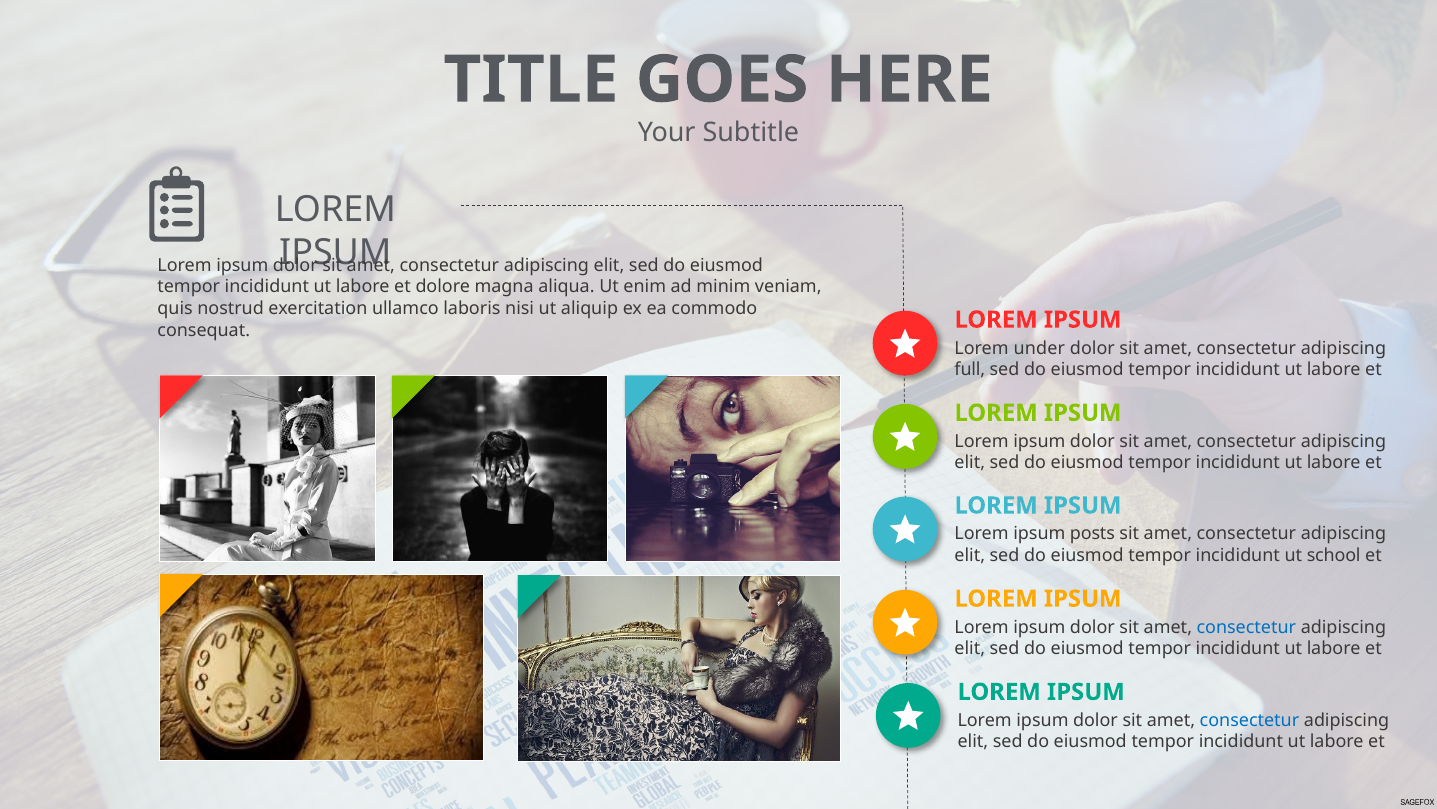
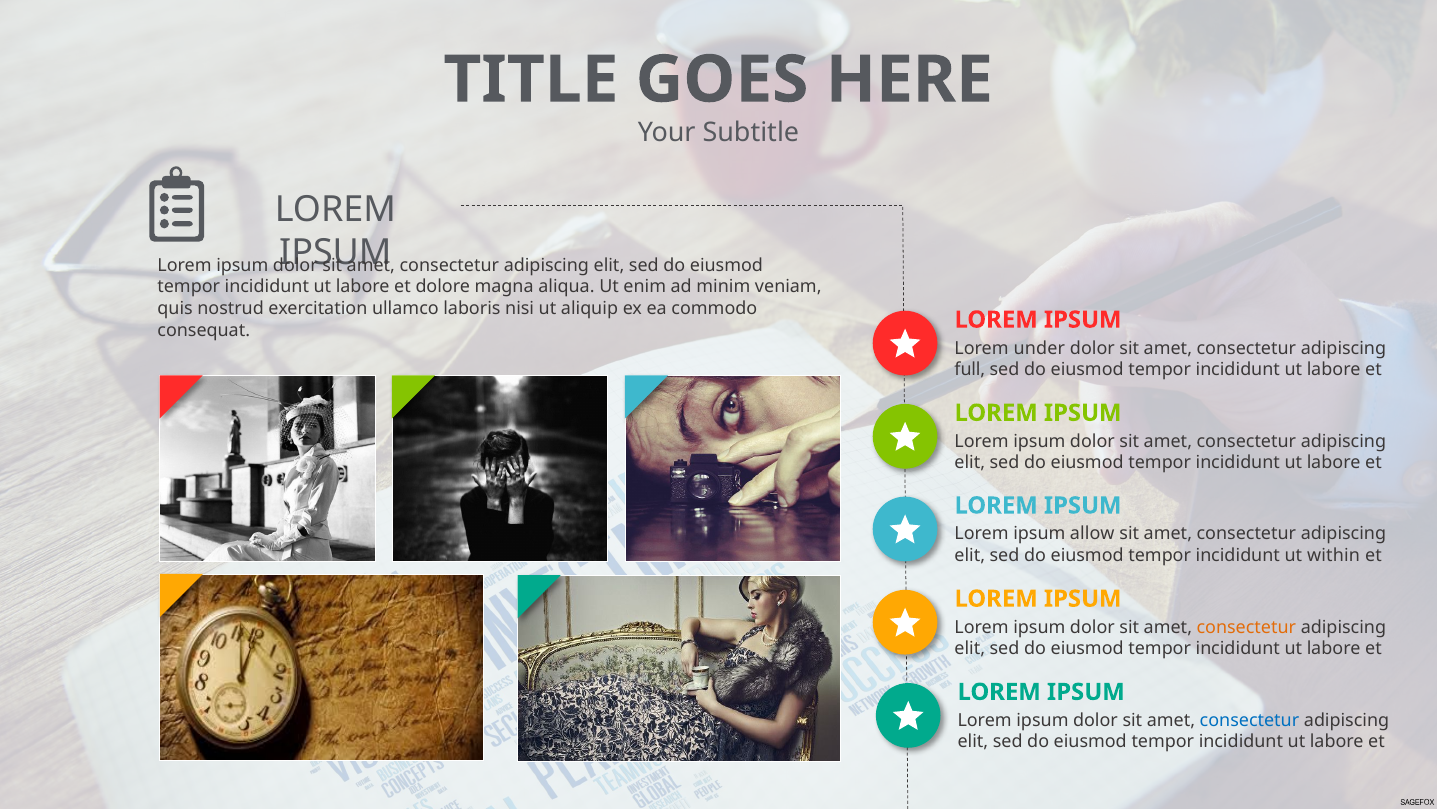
posts: posts -> allow
school: school -> within
consectetur at (1246, 627) colour: blue -> orange
